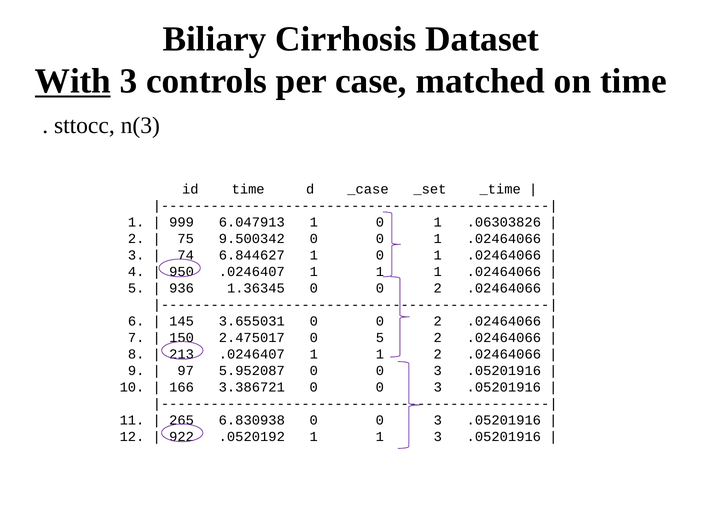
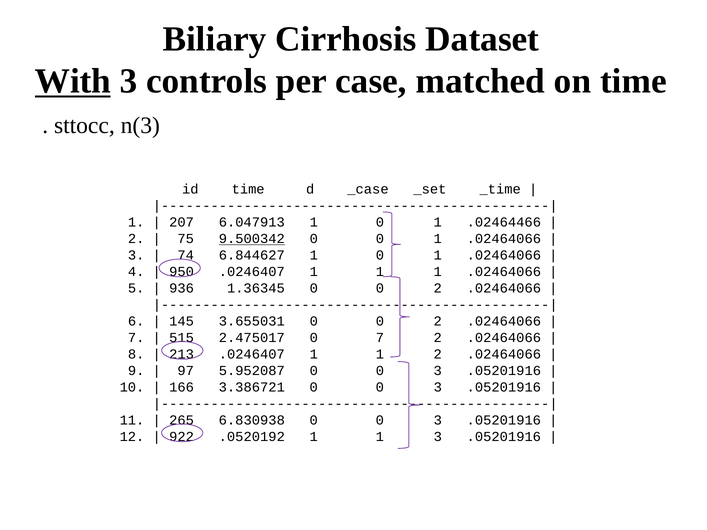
999: 999 -> 207
.06303826: .06303826 -> .02464466
9.500342 underline: none -> present
150: 150 -> 515
0 5: 5 -> 7
